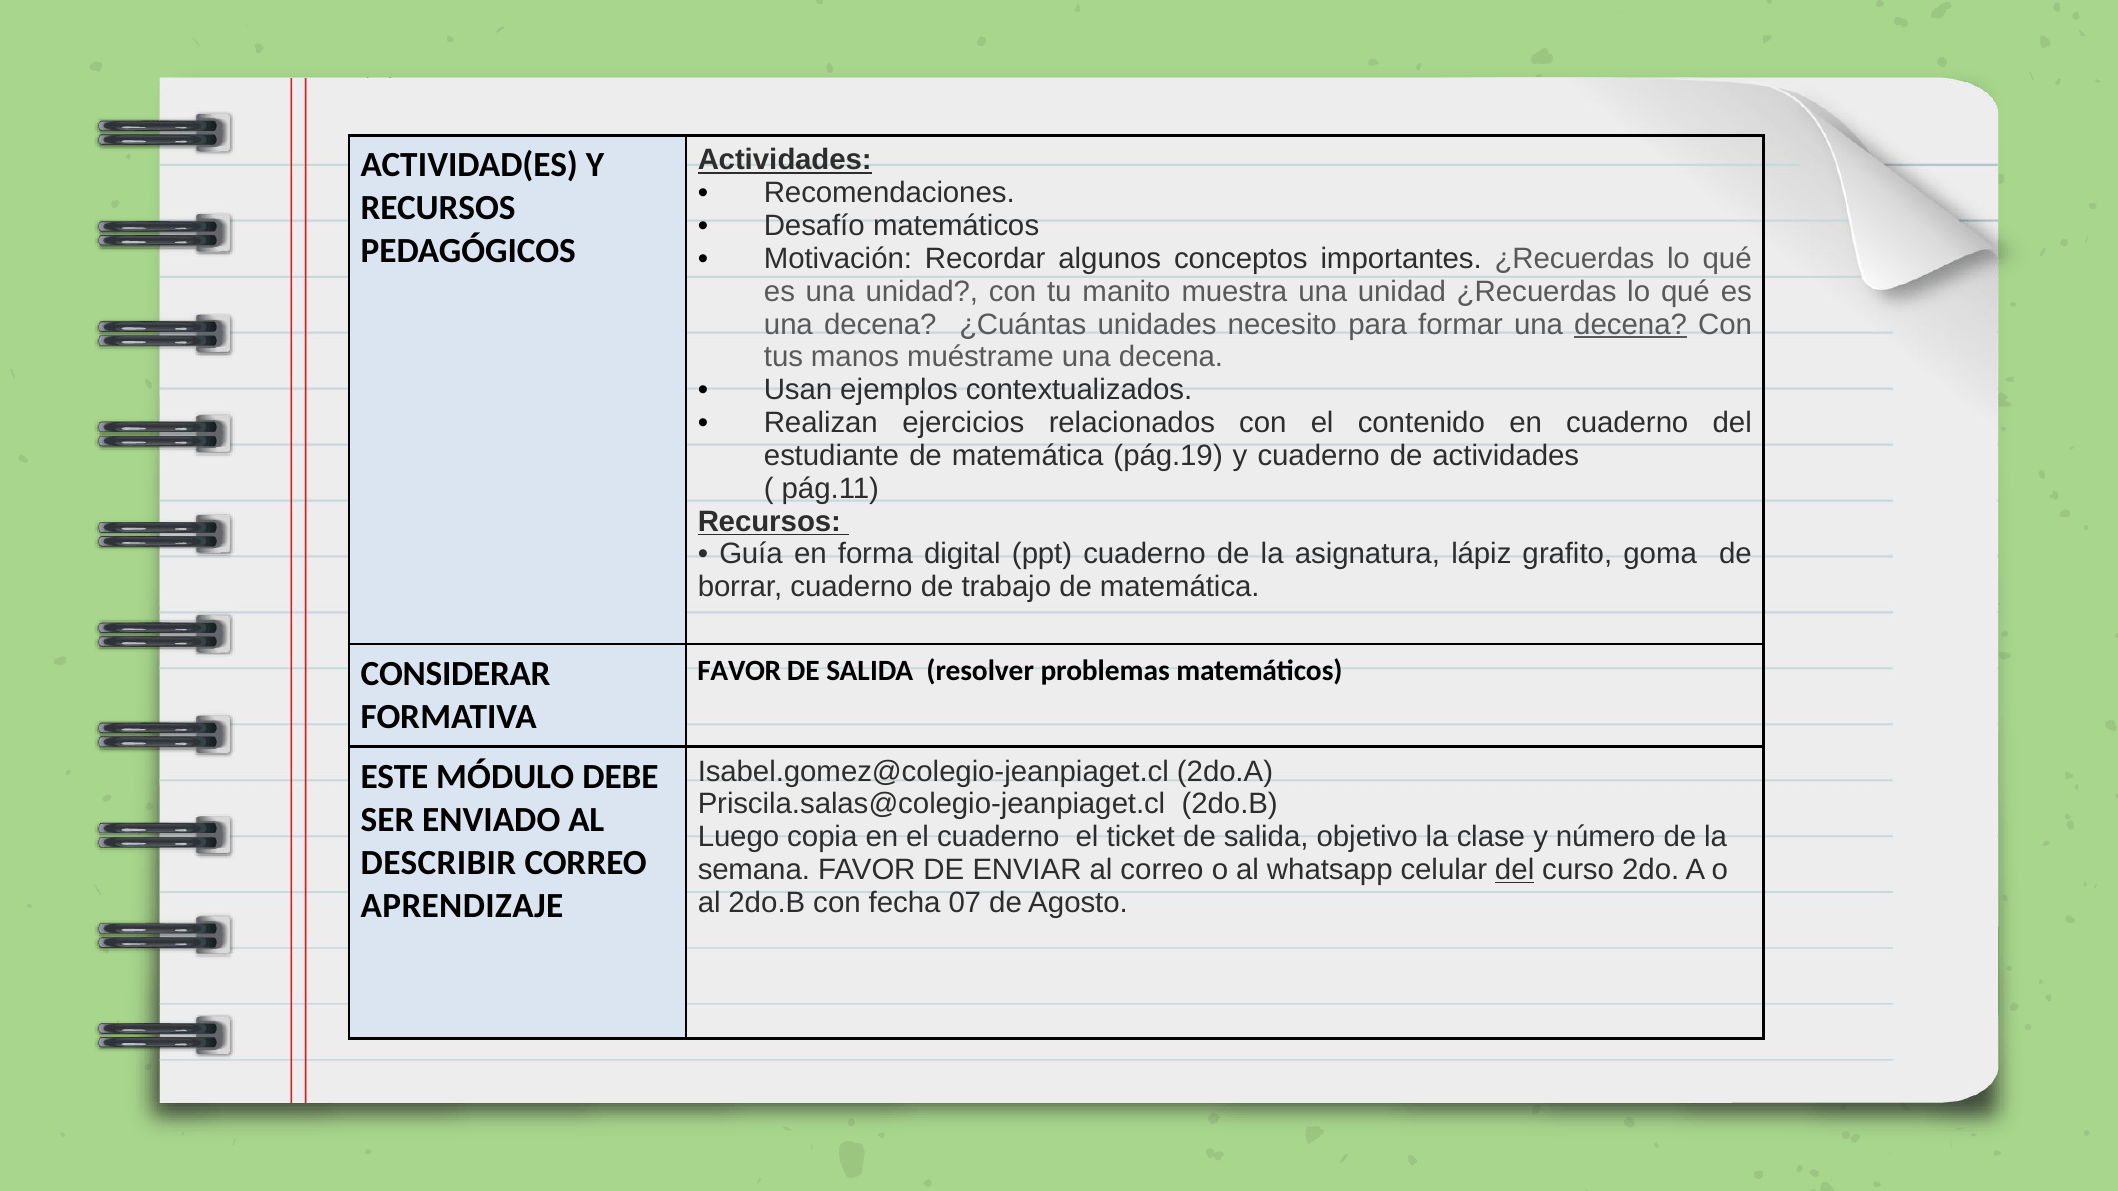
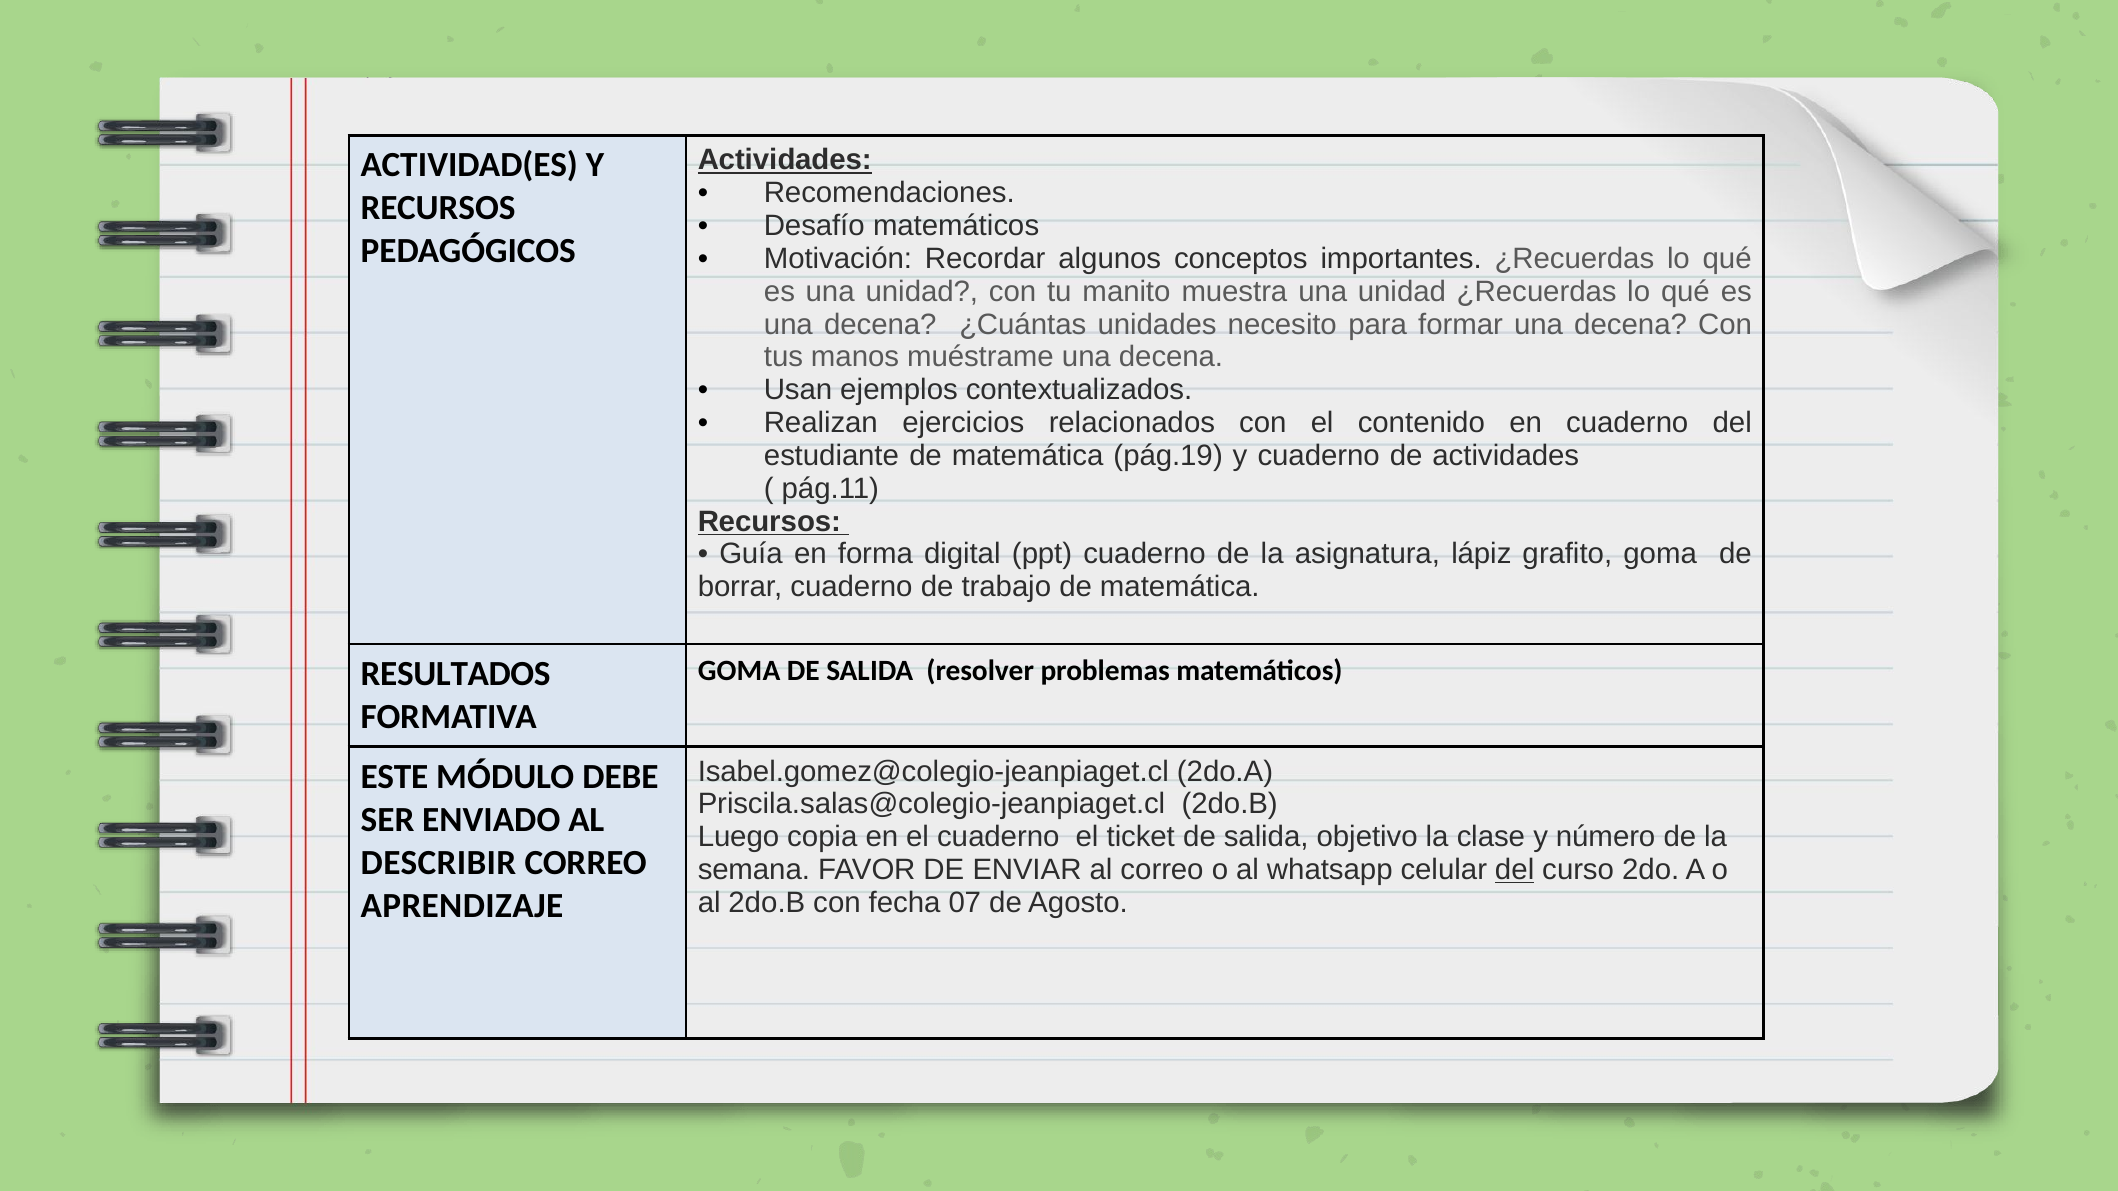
decena at (1631, 324) underline: present -> none
FAVOR at (739, 671): FAVOR -> GOMA
CONSIDERAR: CONSIDERAR -> RESULTADOS
